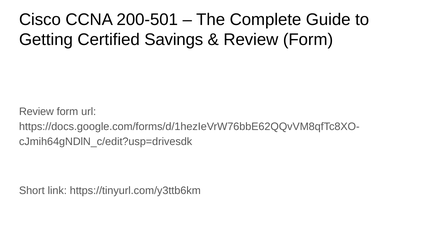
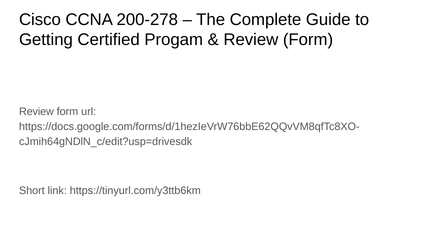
200-501: 200-501 -> 200-278
Savings: Savings -> Progam
